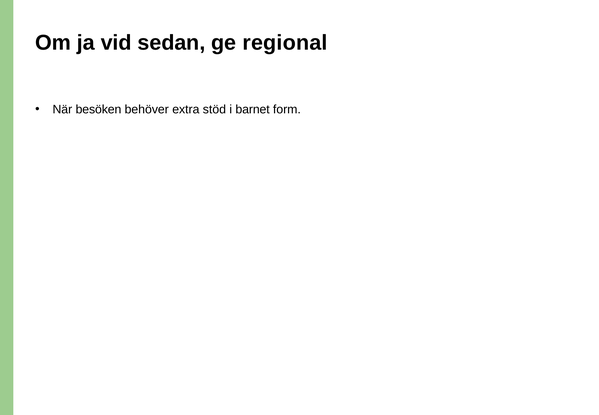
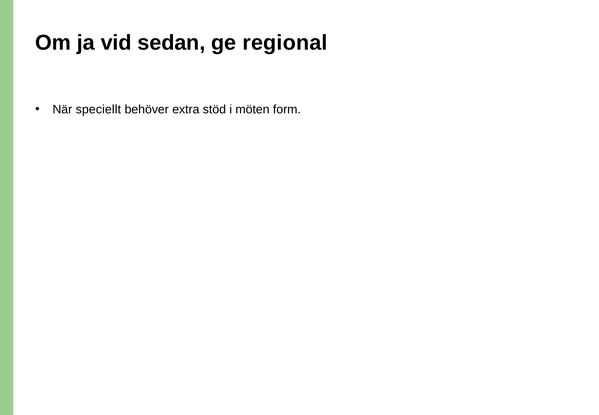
besöken: besöken -> speciellt
barnet: barnet -> möten
